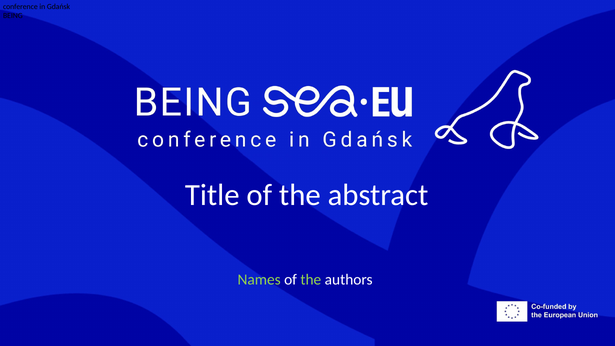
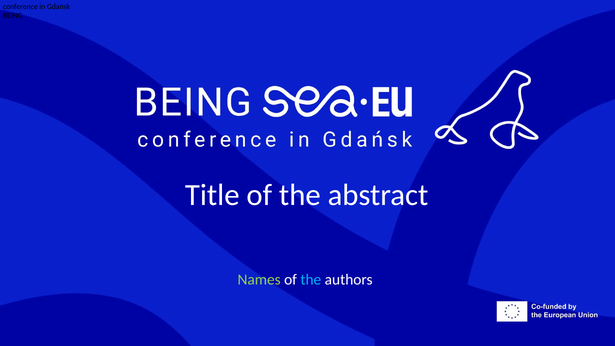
the at (311, 280) colour: light green -> light blue
